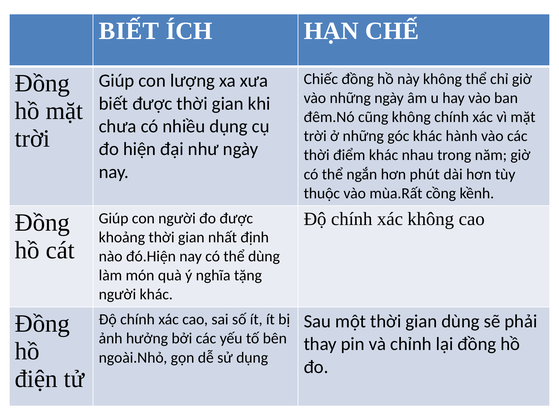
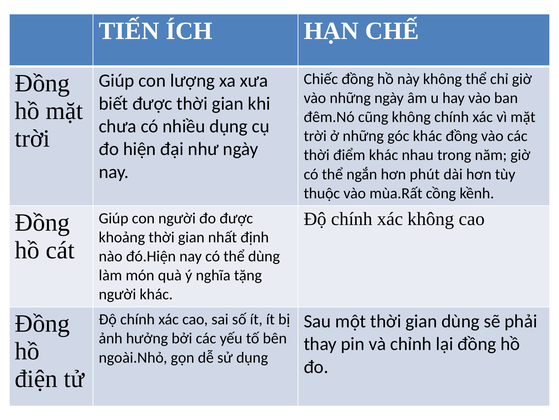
BIẾT at (129, 31): BIẾT -> TIẾN
khác hành: hành -> đồng
